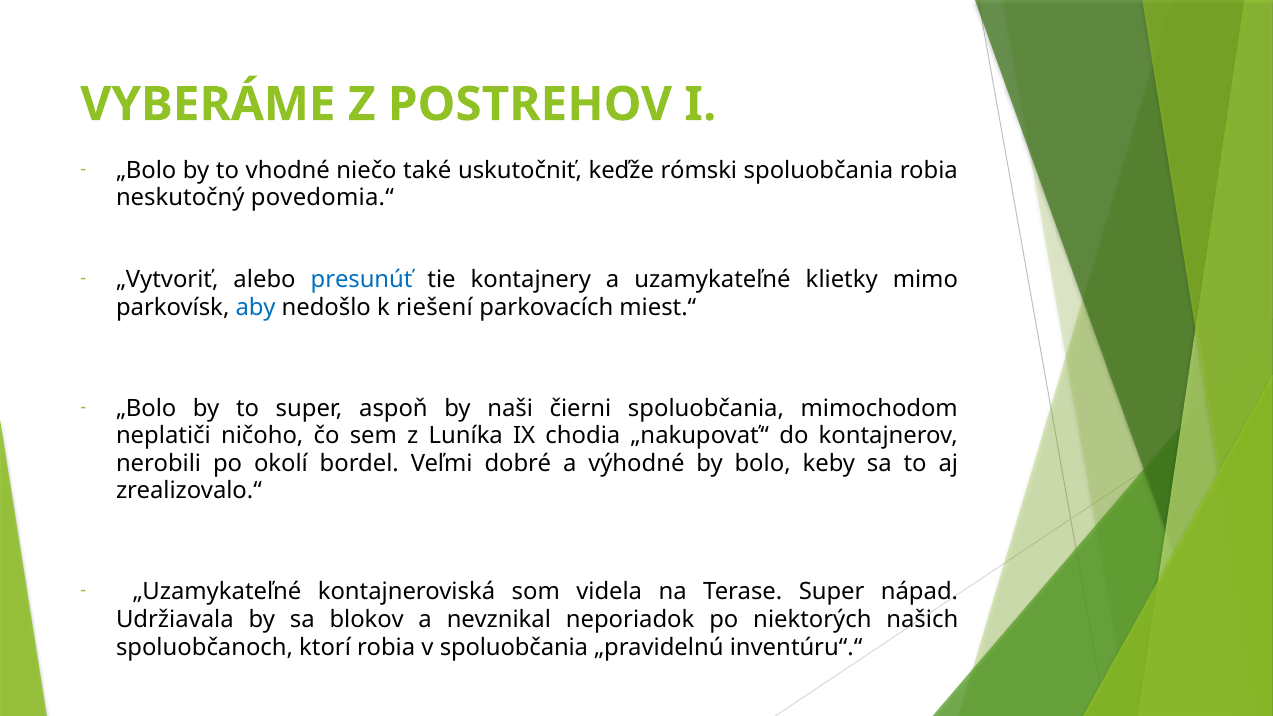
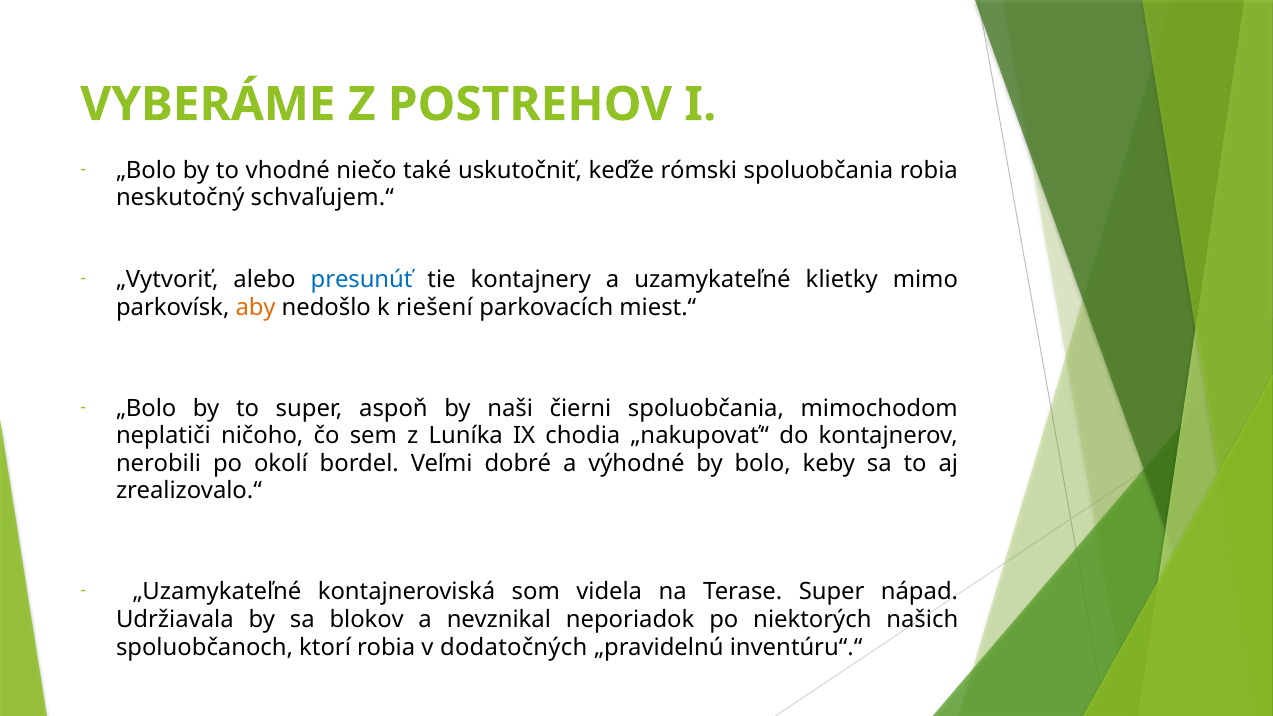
povedomia.“: povedomia.“ -> schvaľujem.“
aby colour: blue -> orange
v spoluobčania: spoluobčania -> dodatočných
